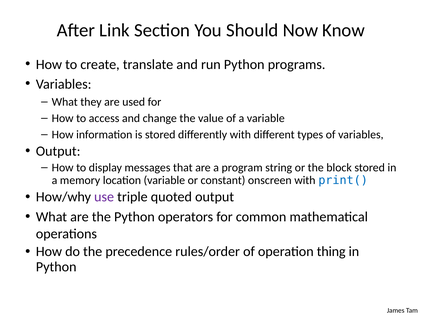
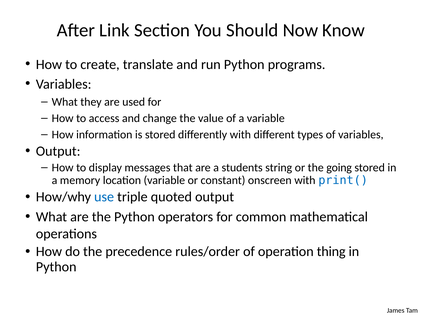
program: program -> students
block: block -> going
use colour: purple -> blue
